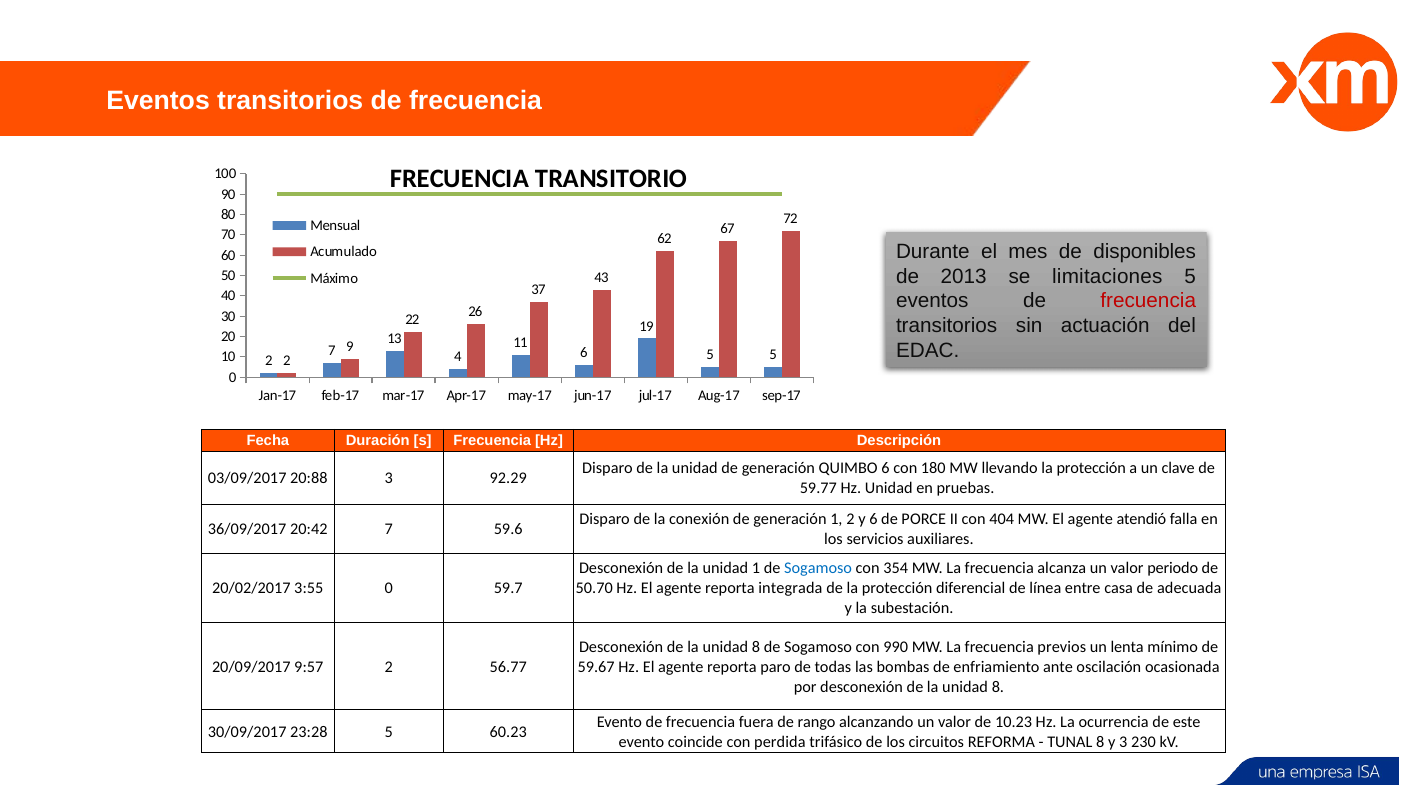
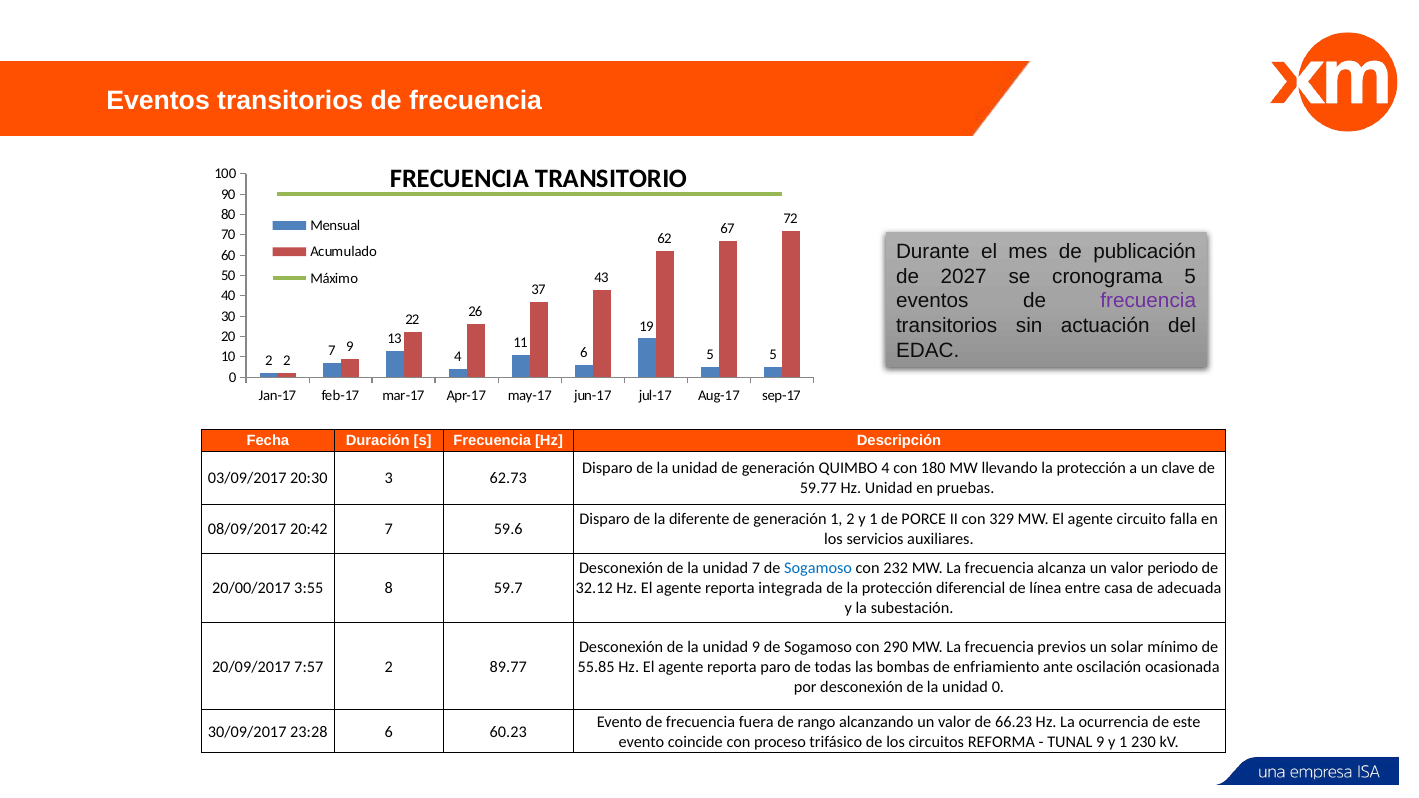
disponibles: disponibles -> publicación
2013: 2013 -> 2027
limitaciones: limitaciones -> cronograma
frecuencia at (1148, 301) colour: red -> purple
QUIMBO 6: 6 -> 4
20:88: 20:88 -> 20:30
92.29: 92.29 -> 62.73
conexión: conexión -> diferente
2 y 6: 6 -> 1
404: 404 -> 329
atendió: atendió -> circuito
36/09/2017: 36/09/2017 -> 08/09/2017
unidad 1: 1 -> 7
354: 354 -> 232
20/02/2017: 20/02/2017 -> 20/00/2017
3:55 0: 0 -> 8
50.70: 50.70 -> 32.12
8 at (756, 647): 8 -> 9
990: 990 -> 290
lenta: lenta -> solar
9:57: 9:57 -> 7:57
56.77: 56.77 -> 89.77
59.67: 59.67 -> 55.85
8 at (998, 687): 8 -> 0
10.23: 10.23 -> 66.23
23:28 5: 5 -> 6
perdida: perdida -> proceso
TUNAL 8: 8 -> 9
3 at (1123, 742): 3 -> 1
